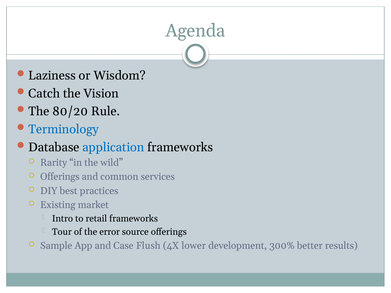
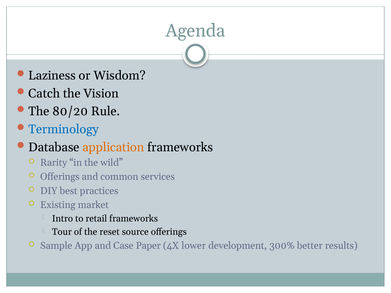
application colour: blue -> orange
error: error -> reset
Flush: Flush -> Paper
